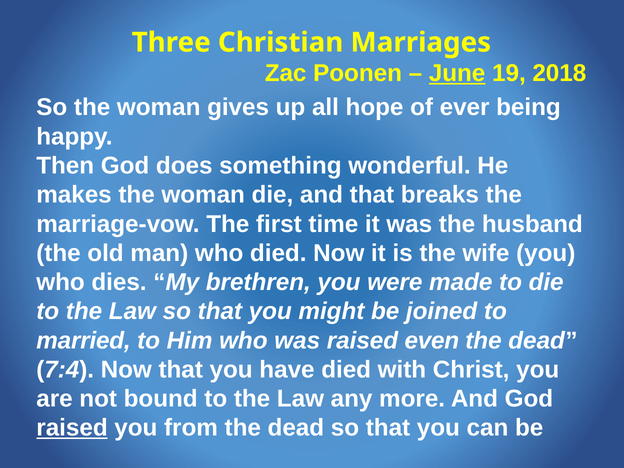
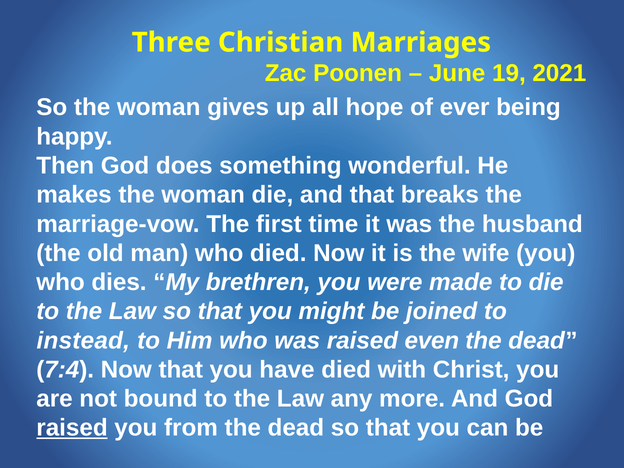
June underline: present -> none
2018: 2018 -> 2021
married: married -> instead
